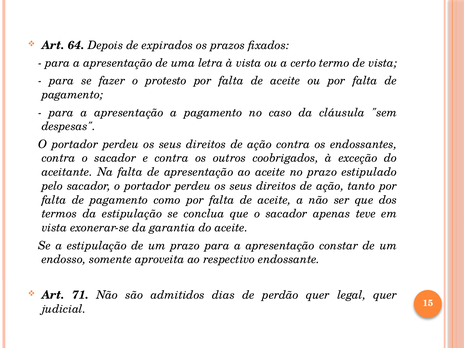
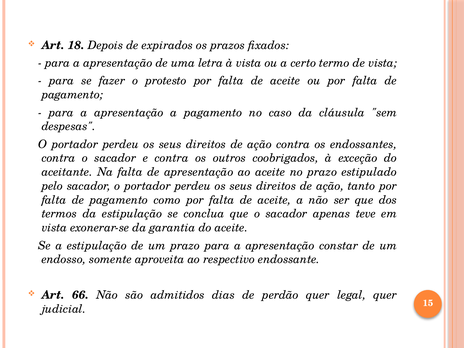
64: 64 -> 18
71: 71 -> 66
